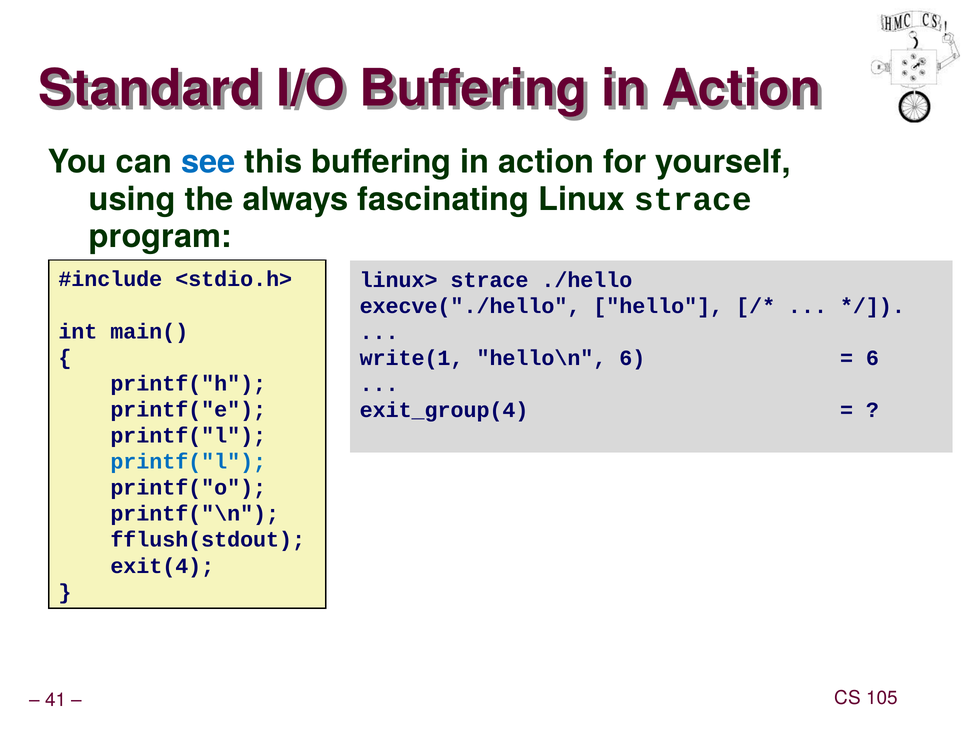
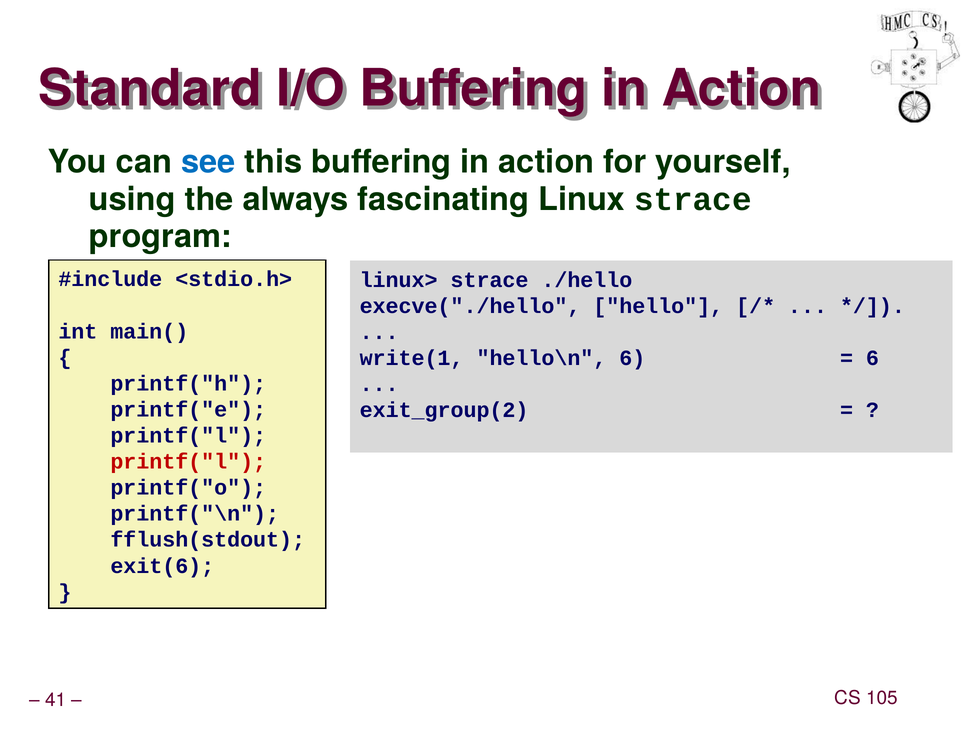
exit_group(4: exit_group(4 -> exit_group(2
printf("l at (188, 461) colour: blue -> red
exit(4: exit(4 -> exit(6
